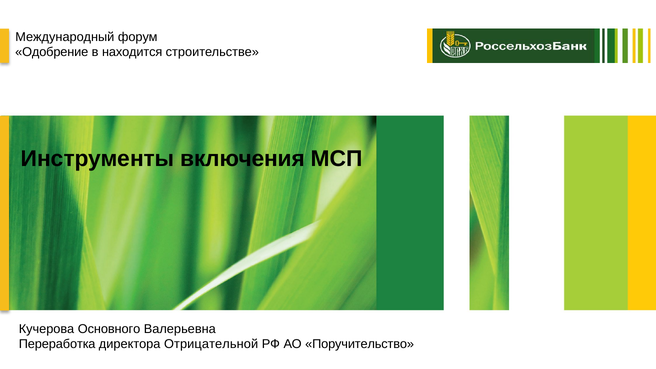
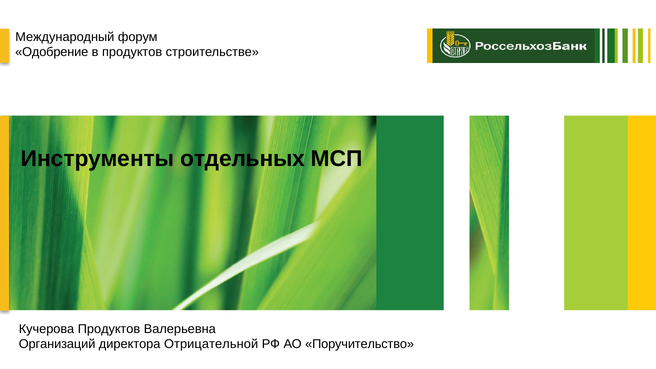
в находится: находится -> продуктов
включения: включения -> отдельных
Кучерова Основного: Основного -> Продуктов
Переработка: Переработка -> Организаций
